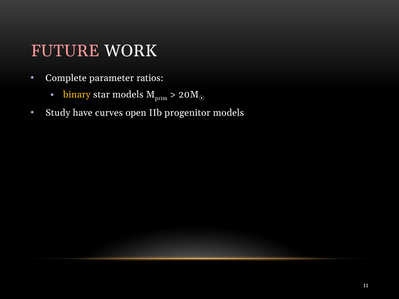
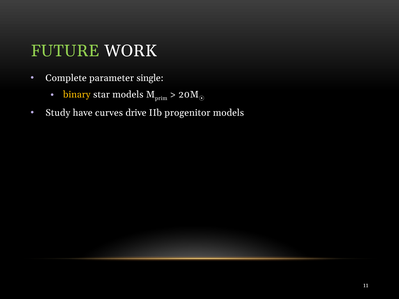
FUTURE colour: pink -> light green
ratios: ratios -> single
open: open -> drive
